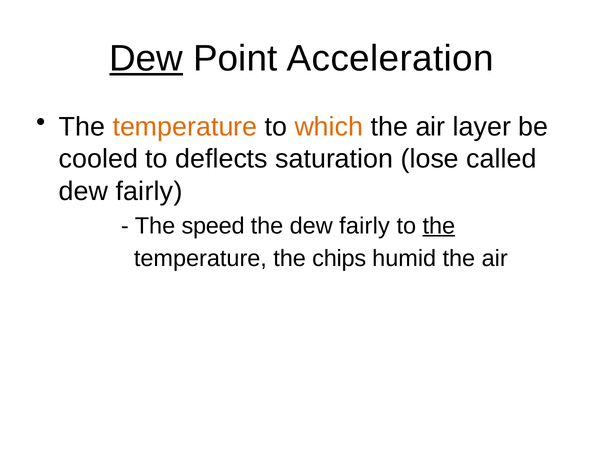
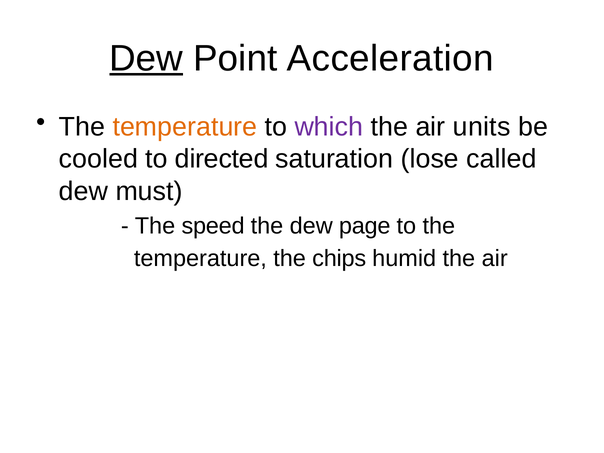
which colour: orange -> purple
layer: layer -> units
deflects: deflects -> directed
fairly at (149, 191): fairly -> must
the dew fairly: fairly -> page
the at (439, 226) underline: present -> none
